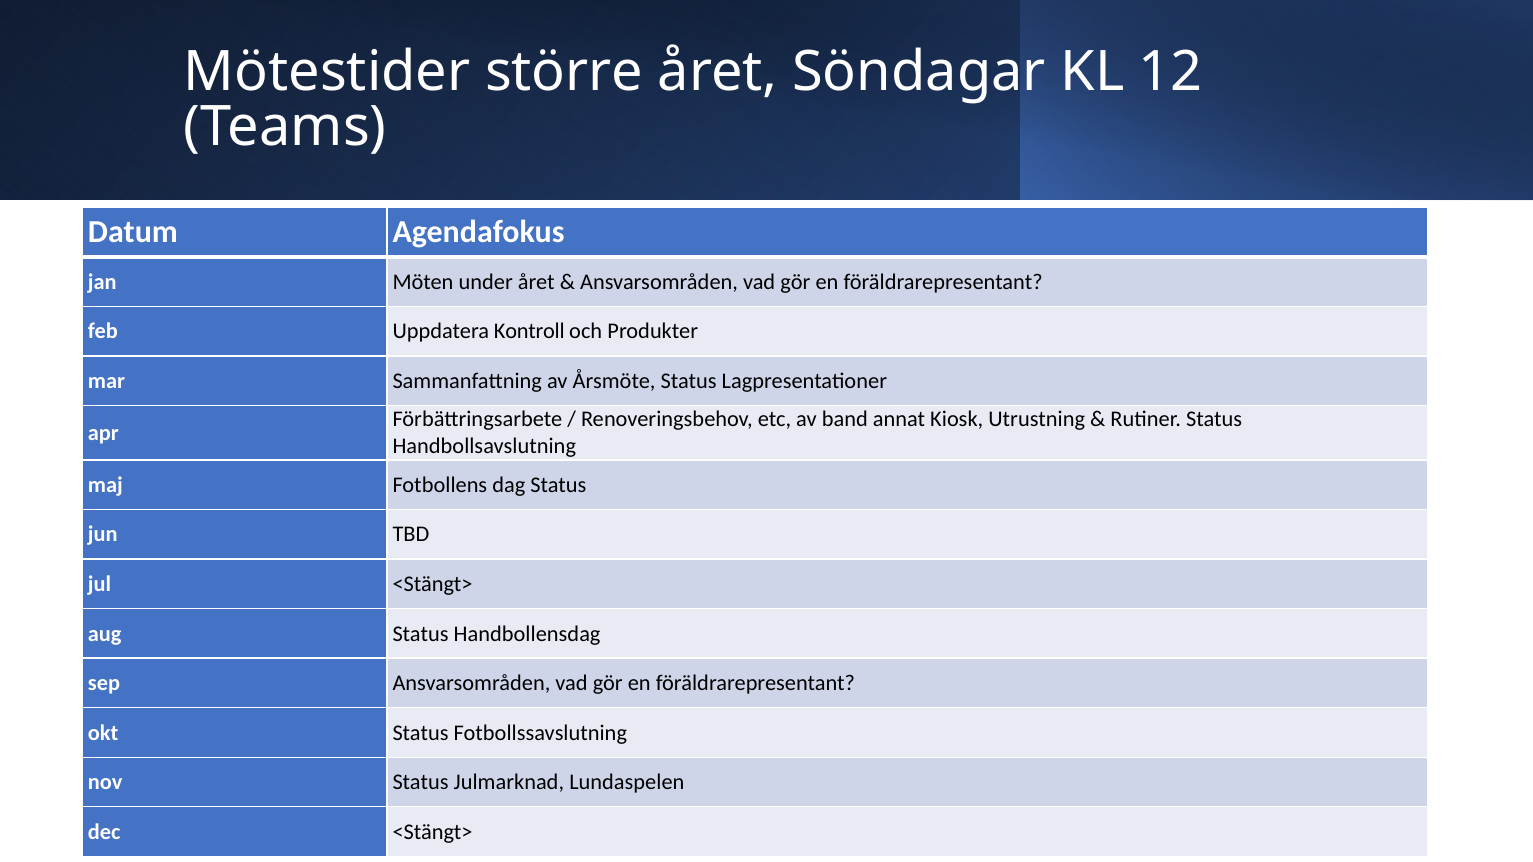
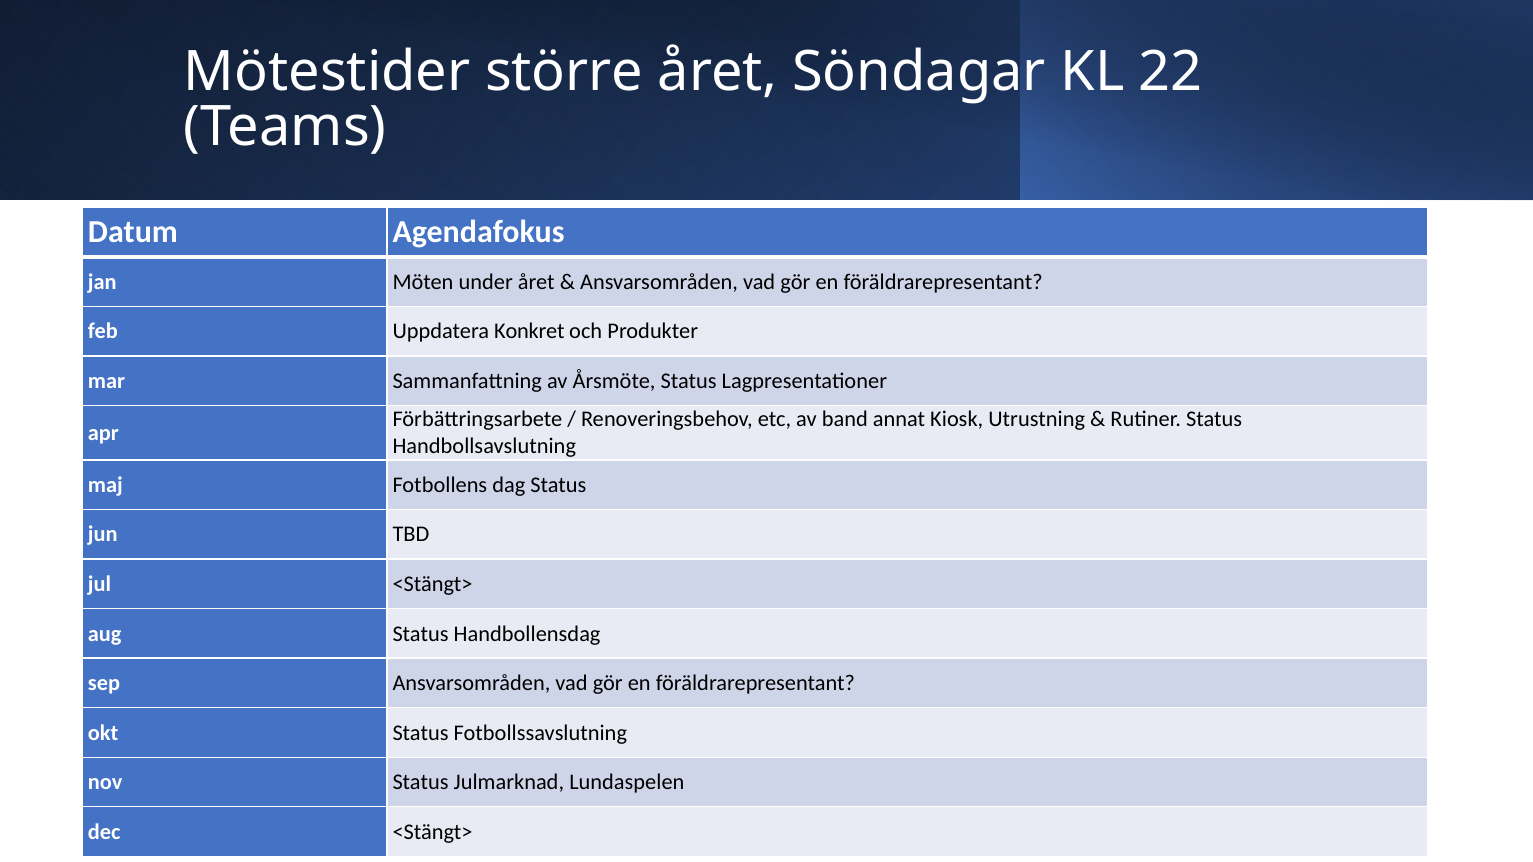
12: 12 -> 22
Kontroll: Kontroll -> Konkret
